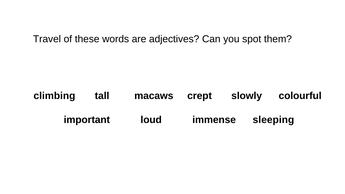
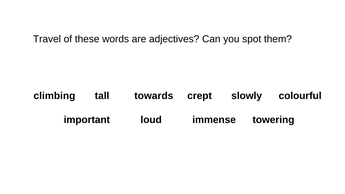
macaws: macaws -> towards
sleeping: sleeping -> towering
